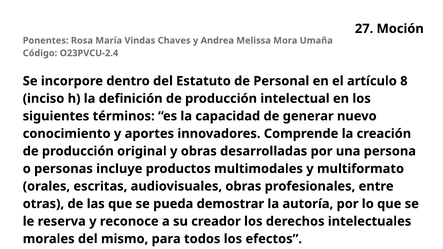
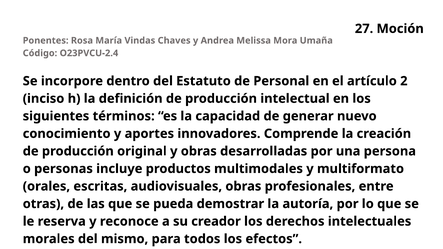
8: 8 -> 2
